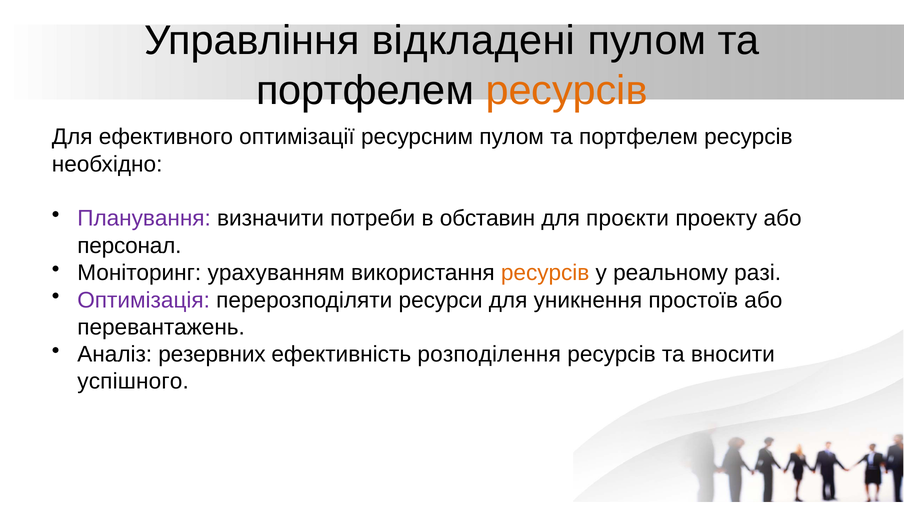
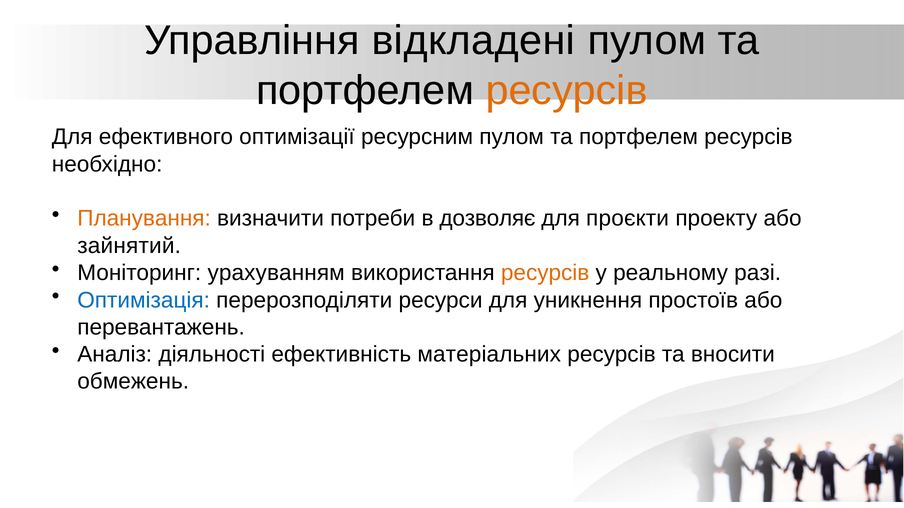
Планування colour: purple -> orange
обставин: обставин -> дозволяє
персонал: персонал -> зайнятий
Оптимізація colour: purple -> blue
резервних: резервних -> діяльності
розподілення: розподілення -> матеріальних
успішного: успішного -> обмежень
